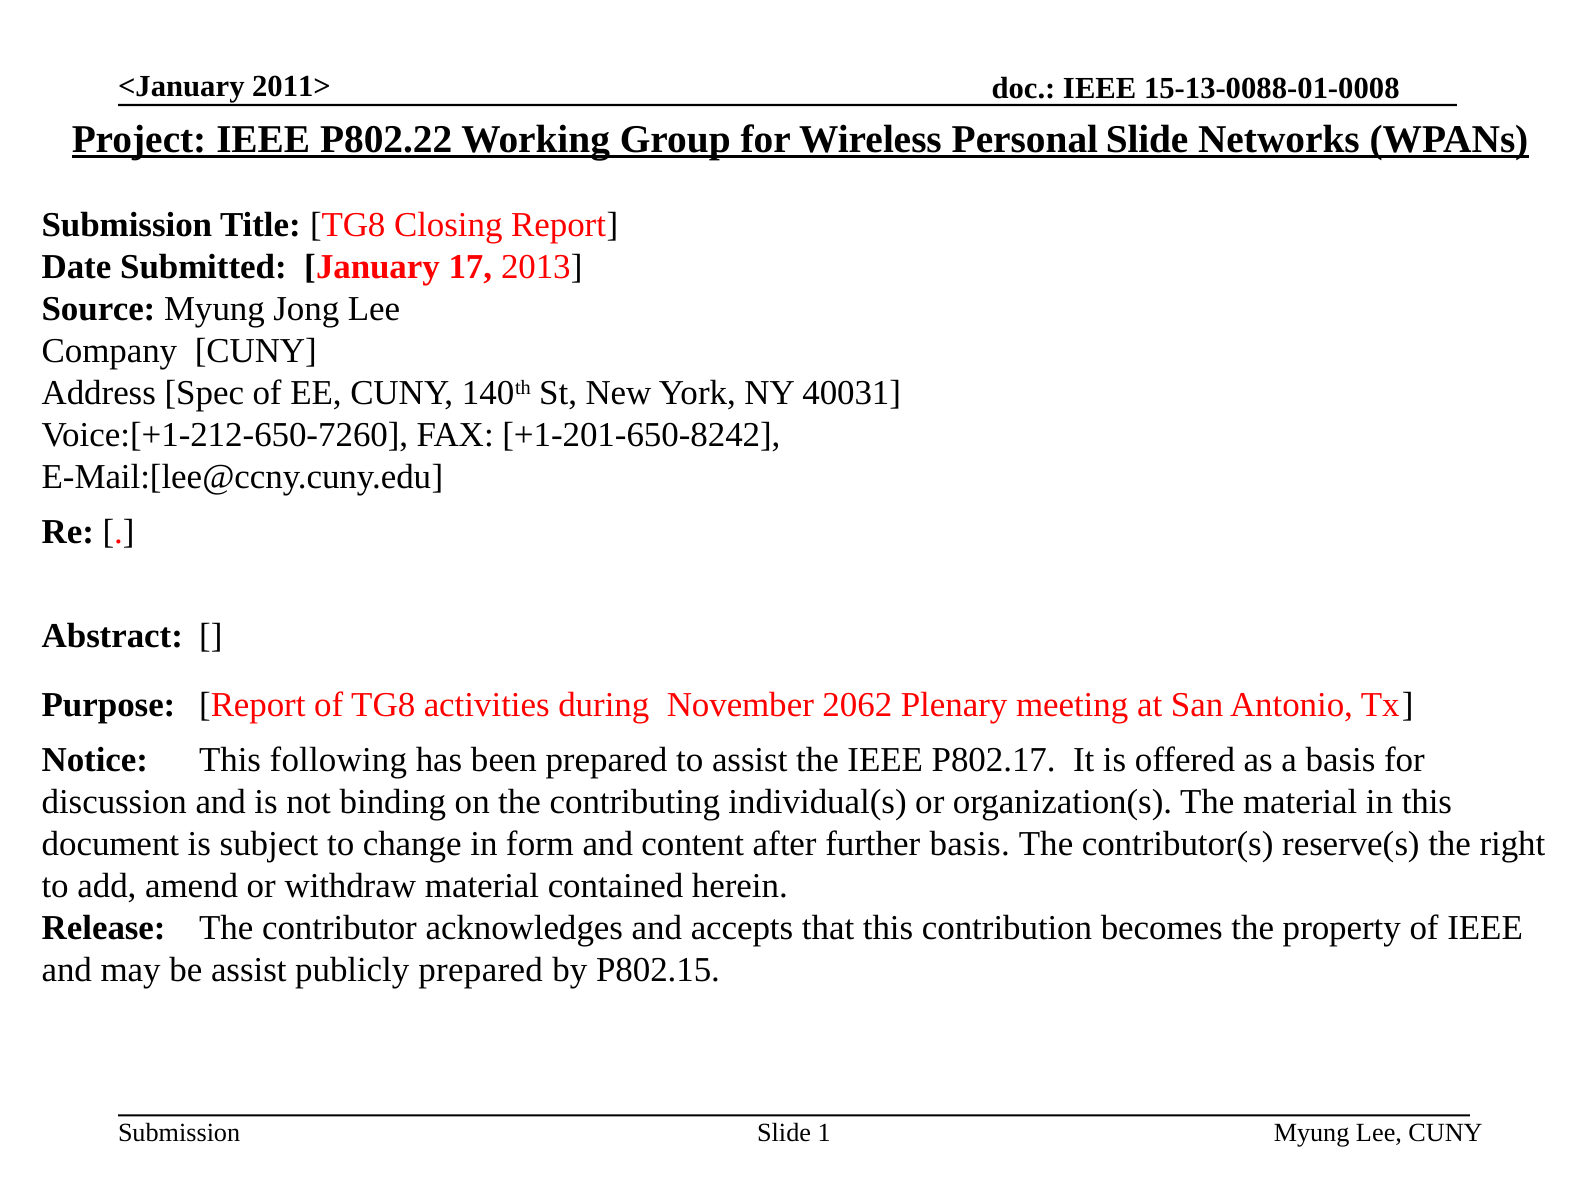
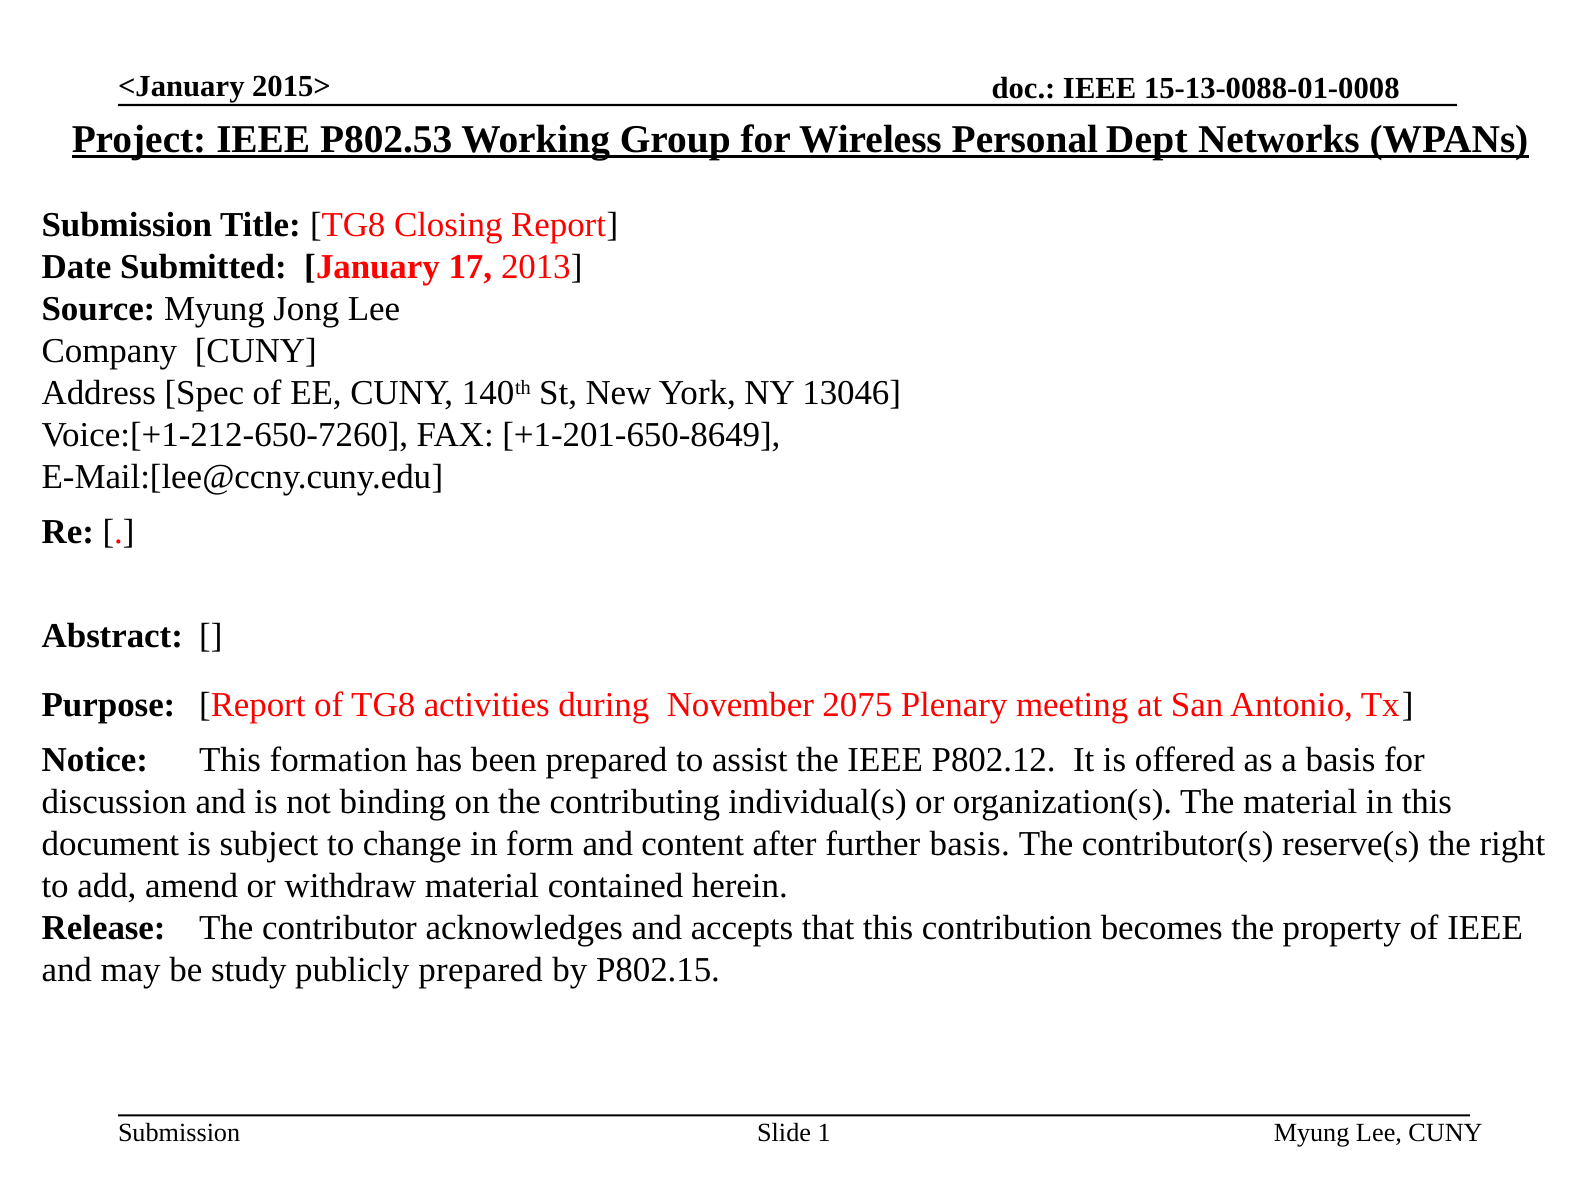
2011>: 2011> -> 2015>
P802.22: P802.22 -> P802.53
Personal Slide: Slide -> Dept
40031: 40031 -> 13046
+1-201-650-8242: +1-201-650-8242 -> +1-201-650-8649
2062: 2062 -> 2075
following: following -> formation
P802.17: P802.17 -> P802.12
be assist: assist -> study
